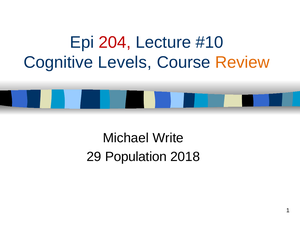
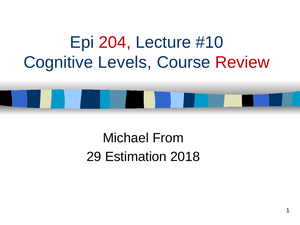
Review colour: orange -> red
Write: Write -> From
Population: Population -> Estimation
